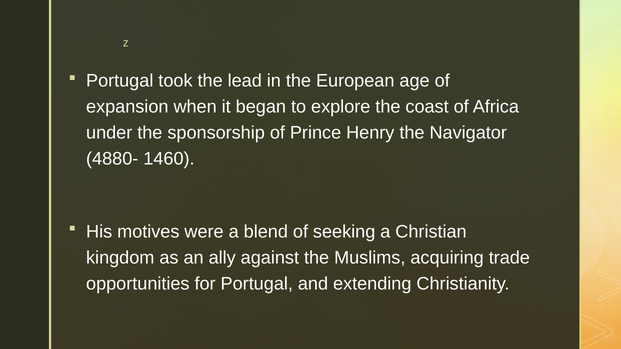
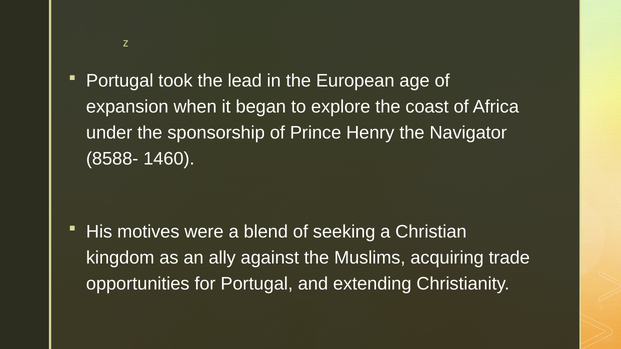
4880-: 4880- -> 8588-
